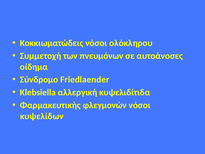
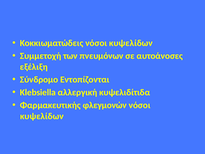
Κοκκιωματώδεις νόσοι ολόκληρου: ολόκληρου -> κυψελίδων
οίδημα: οίδημα -> εξέλιξη
Friedlaender: Friedlaender -> Εντοπίζονται
